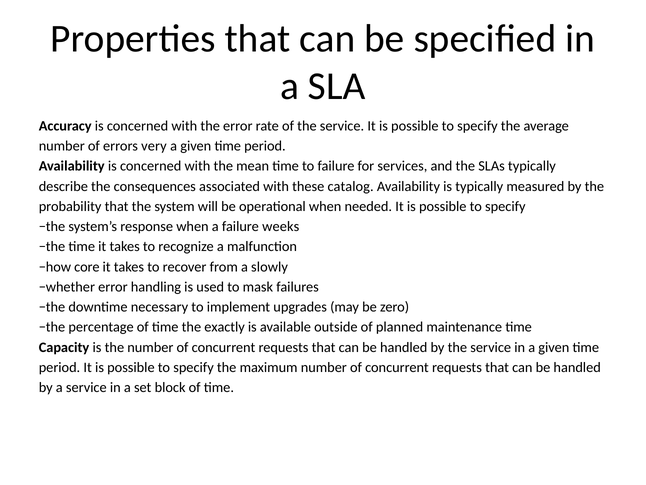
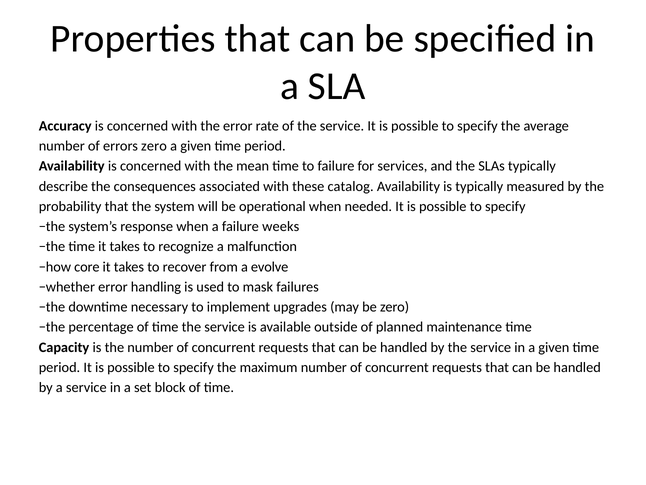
errors very: very -> zero
slowly: slowly -> evolve
time the exactly: exactly -> service
